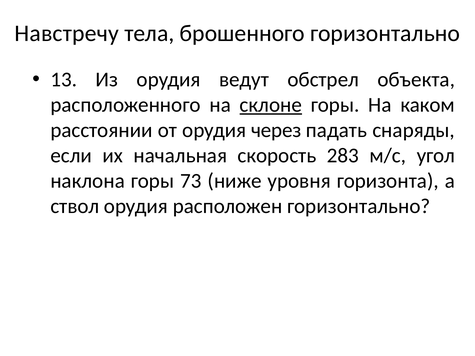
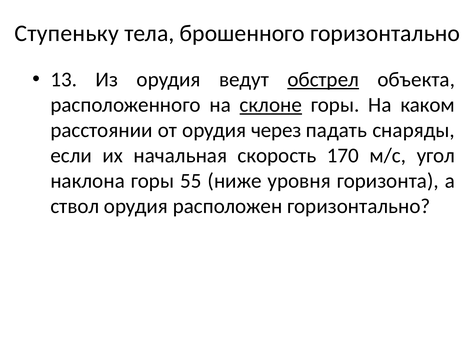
Навстречу: Навстречу -> Ступеньку
обстрел underline: none -> present
283: 283 -> 170
73: 73 -> 55
